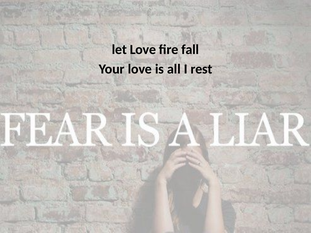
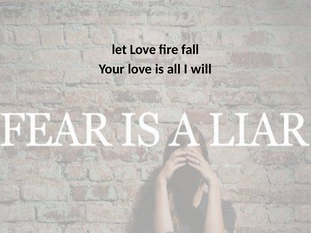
rest: rest -> will
